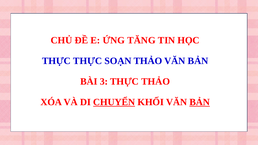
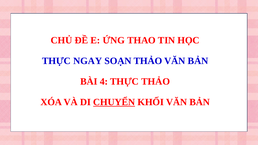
TĂNG: TĂNG -> THAO
THỰC THỰC: THỰC -> NGAY
3: 3 -> 4
BẢN at (200, 102) underline: present -> none
